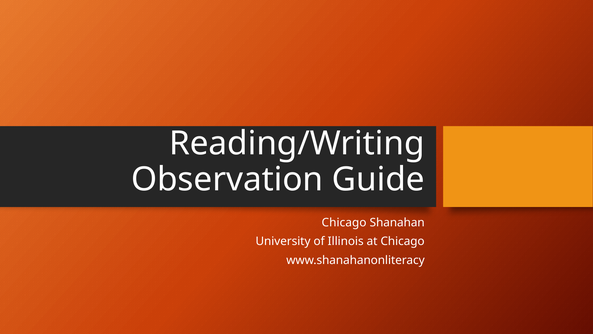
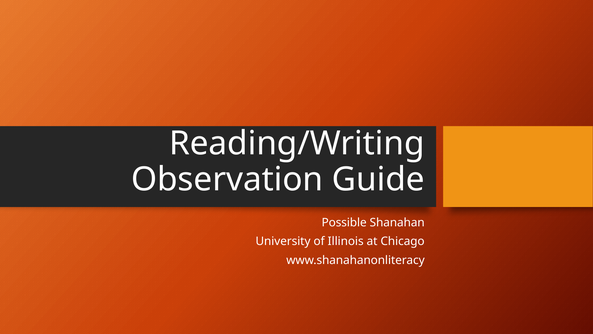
Chicago at (344, 222): Chicago -> Possible
